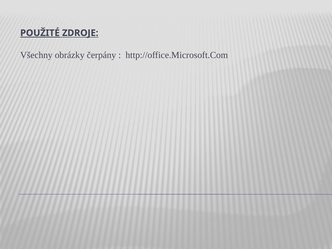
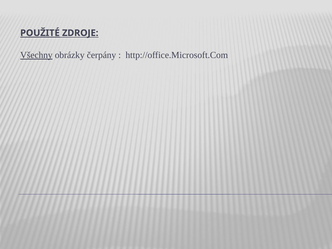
Všechny underline: none -> present
